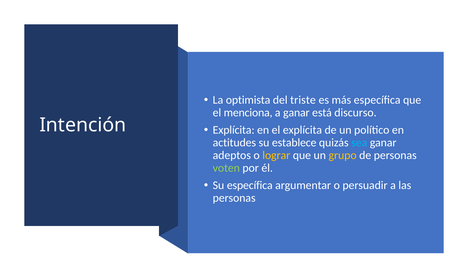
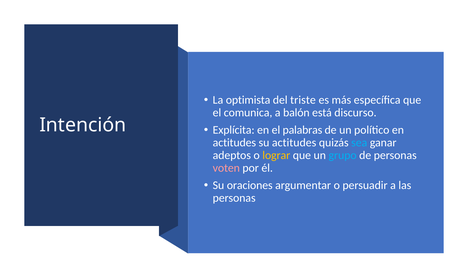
menciona: menciona -> comunica
a ganar: ganar -> balón
el explícita: explícita -> palabras
su establece: establece -> actitudes
grupo colour: yellow -> light blue
voten colour: light green -> pink
Su específica: específica -> oraciones
